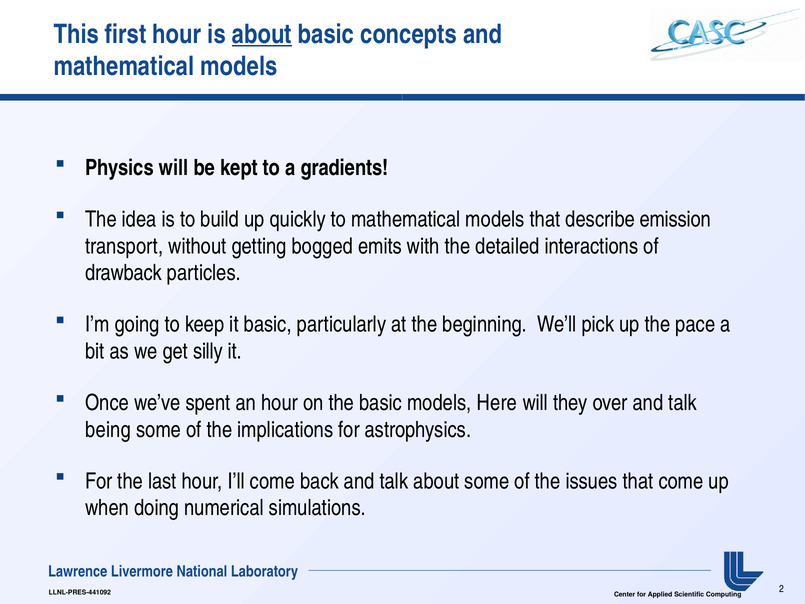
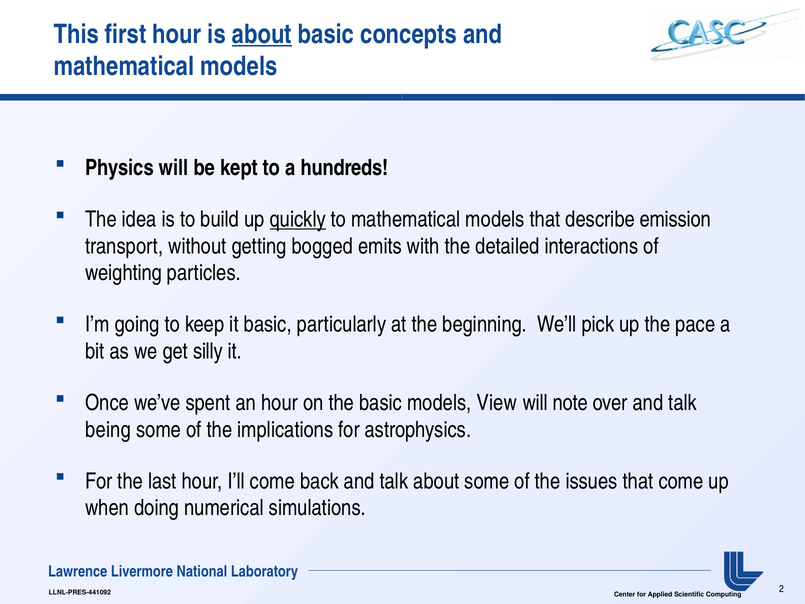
gradients: gradients -> hundreds
quickly underline: none -> present
drawback: drawback -> weighting
Here: Here -> View
they: they -> note
